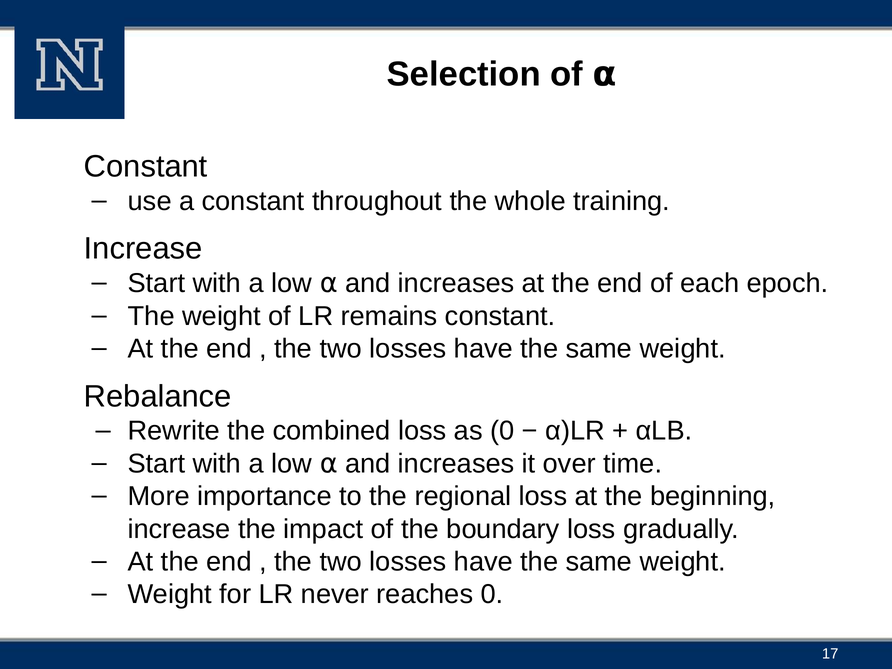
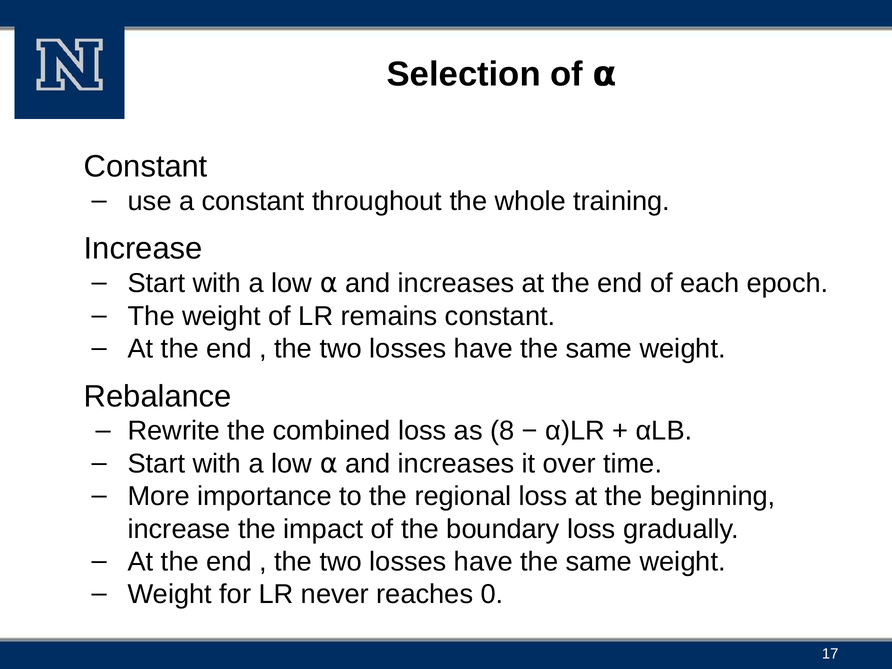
as 0: 0 -> 8
